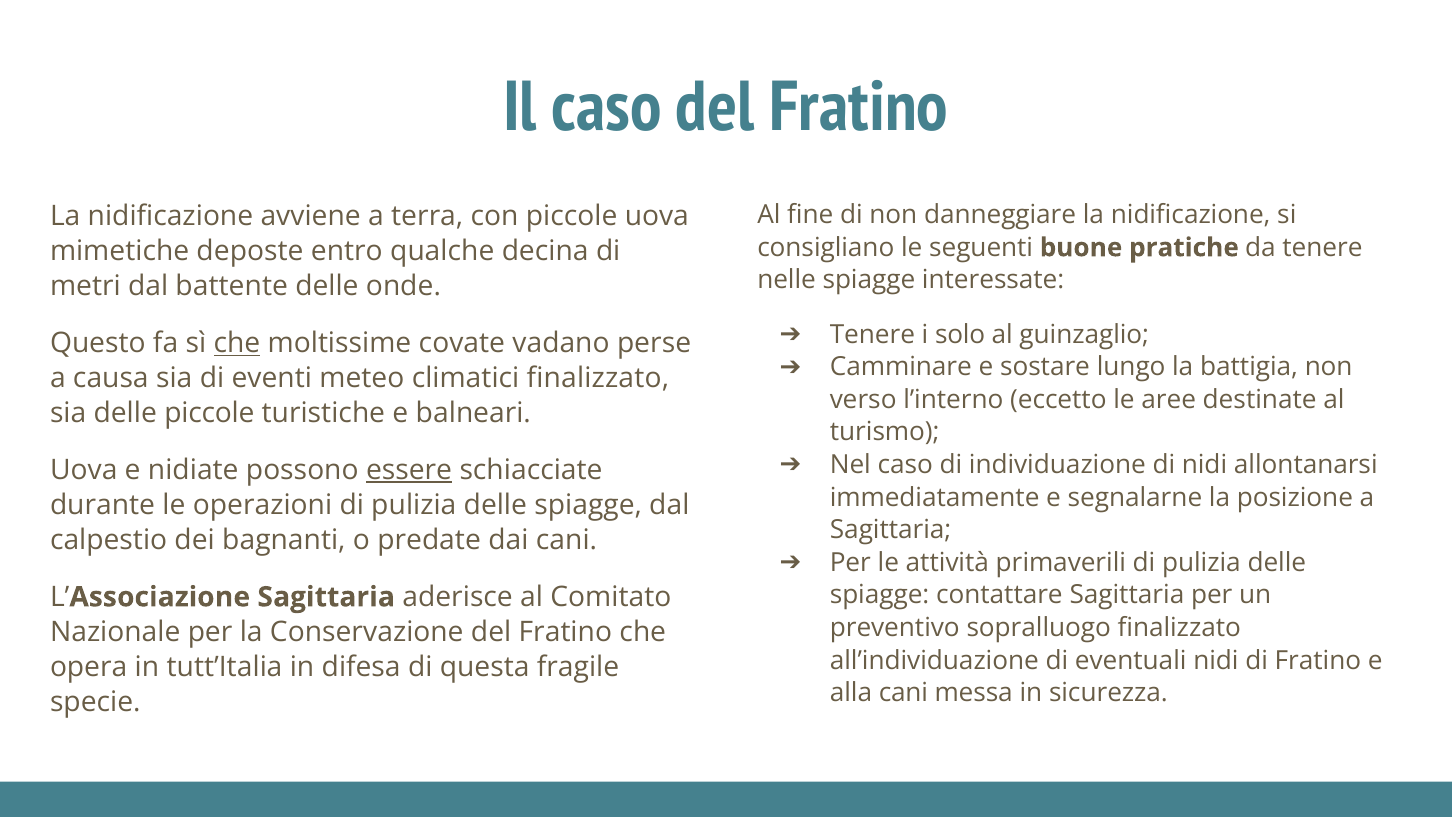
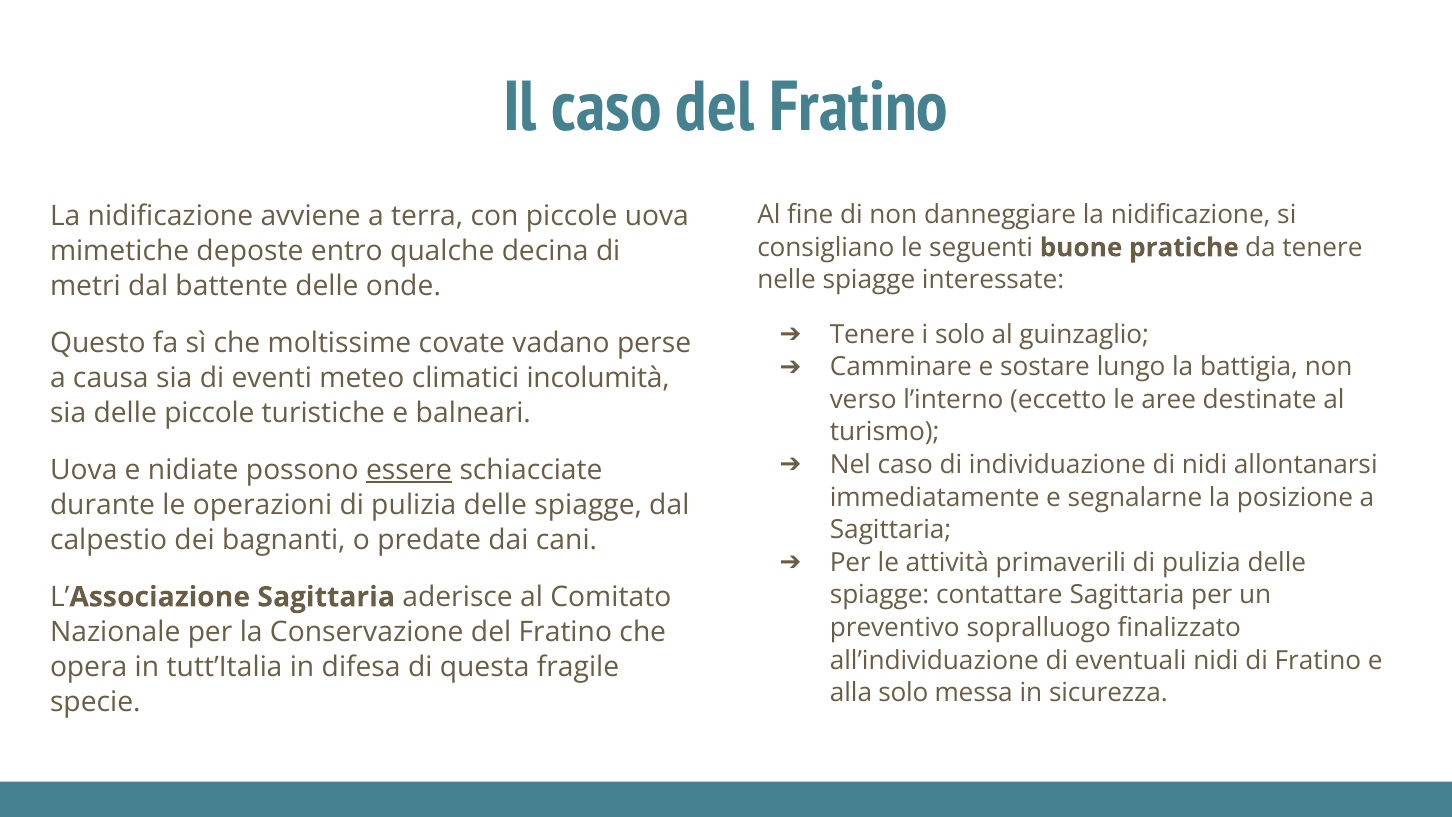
che at (237, 343) underline: present -> none
climatici finalizzato: finalizzato -> incolumità
alla cani: cani -> solo
